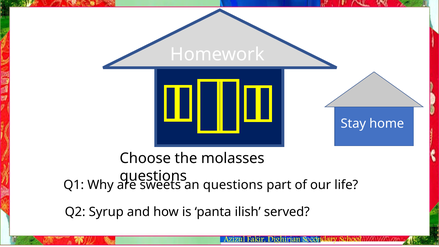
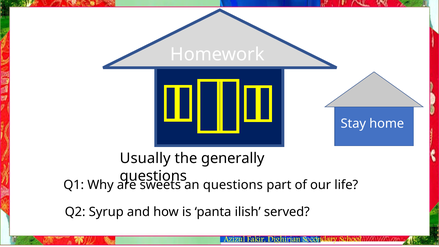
Choose: Choose -> Usually
molasses: molasses -> generally
